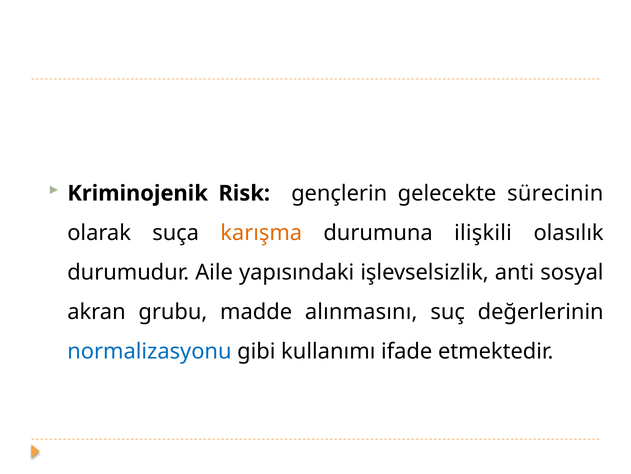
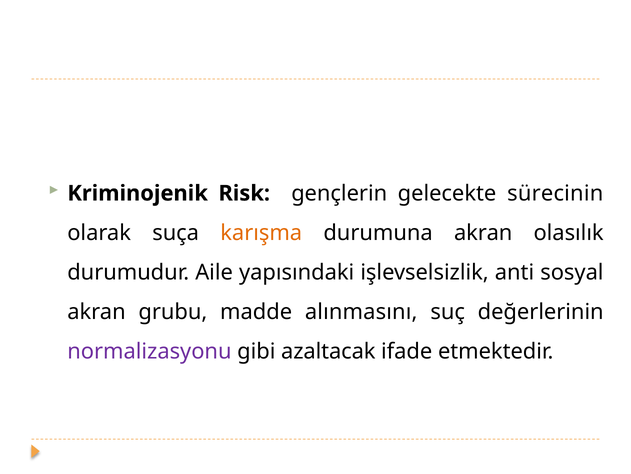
durumuna ilişkili: ilişkili -> akran
normalizasyonu colour: blue -> purple
kullanımı: kullanımı -> azaltacak
